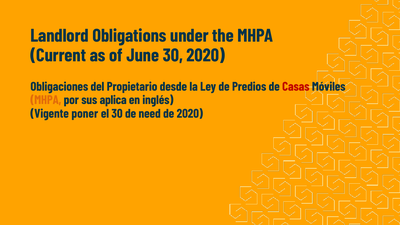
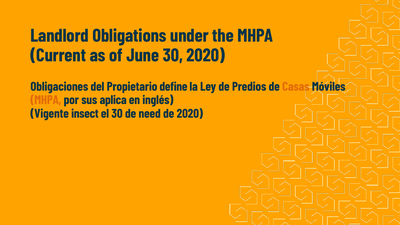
desde: desde -> define
Casas colour: red -> orange
poner: poner -> insect
